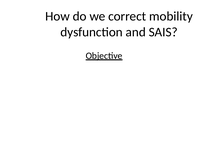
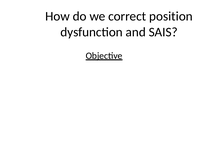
mobility: mobility -> position
